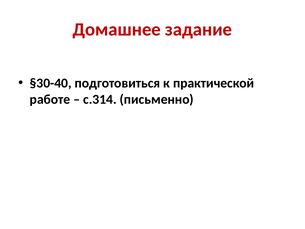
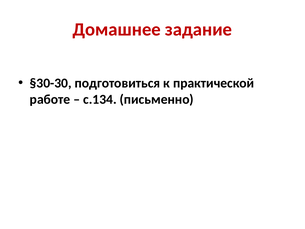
§30-40: §30-40 -> §30-30
с.314: с.314 -> с.134
